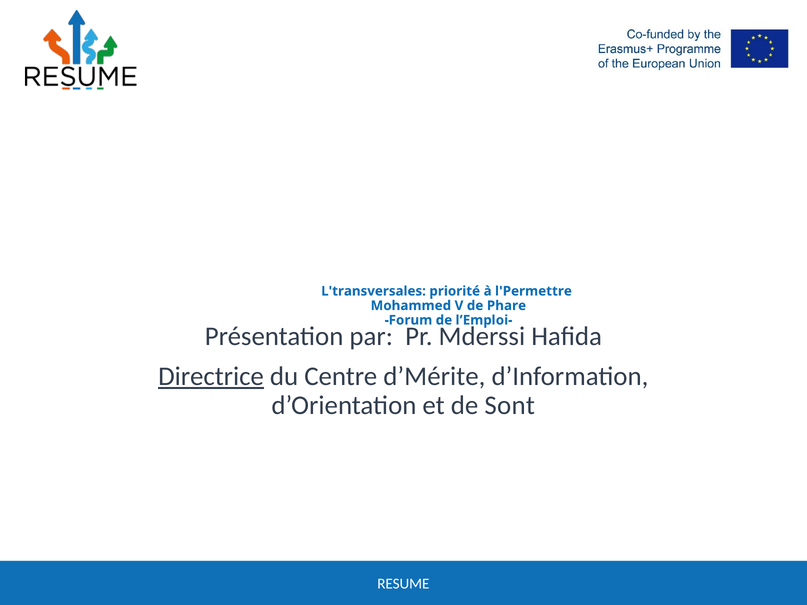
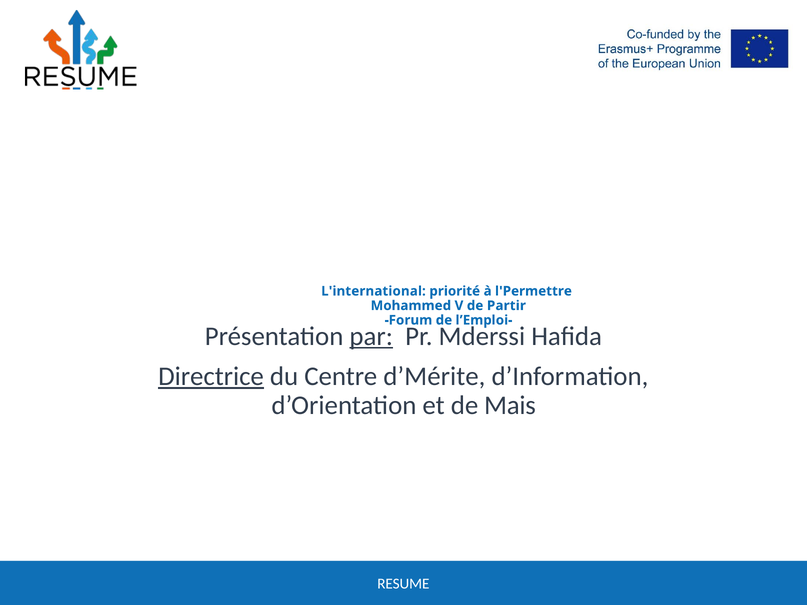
L'transversales: L'transversales -> L'international
Phare: Phare -> Partir
par underline: none -> present
Sont: Sont -> Mais
